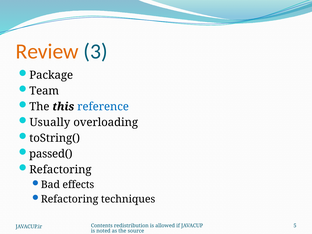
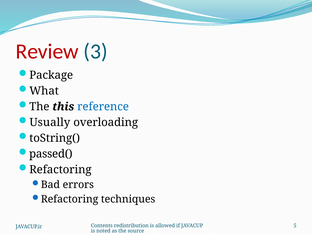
Review colour: orange -> red
Team: Team -> What
effects: effects -> errors
